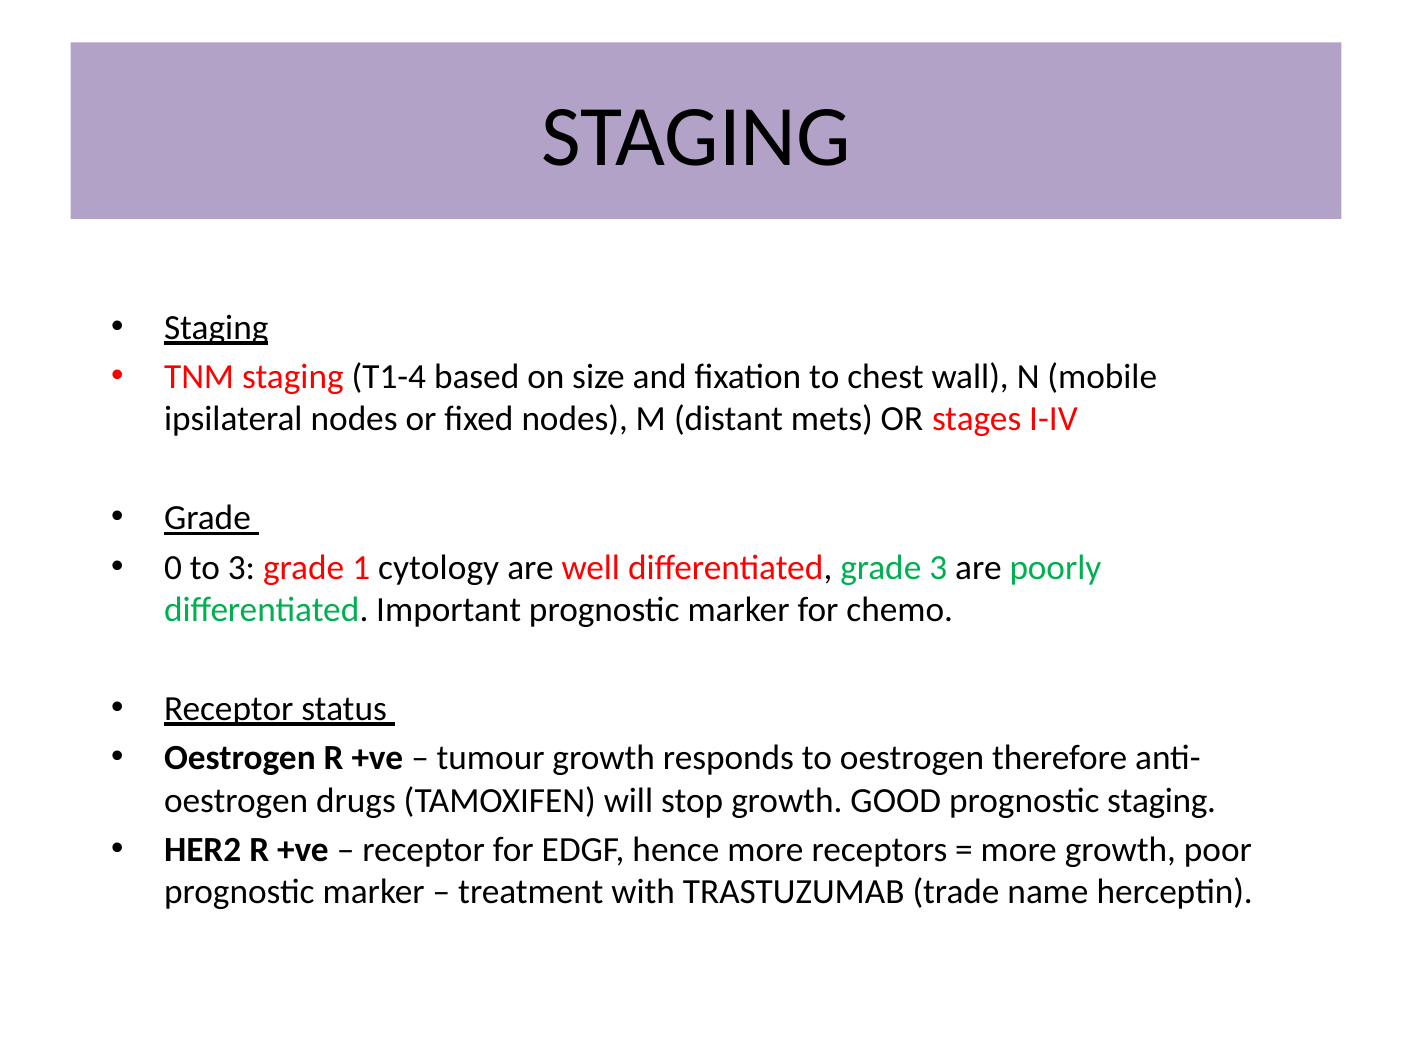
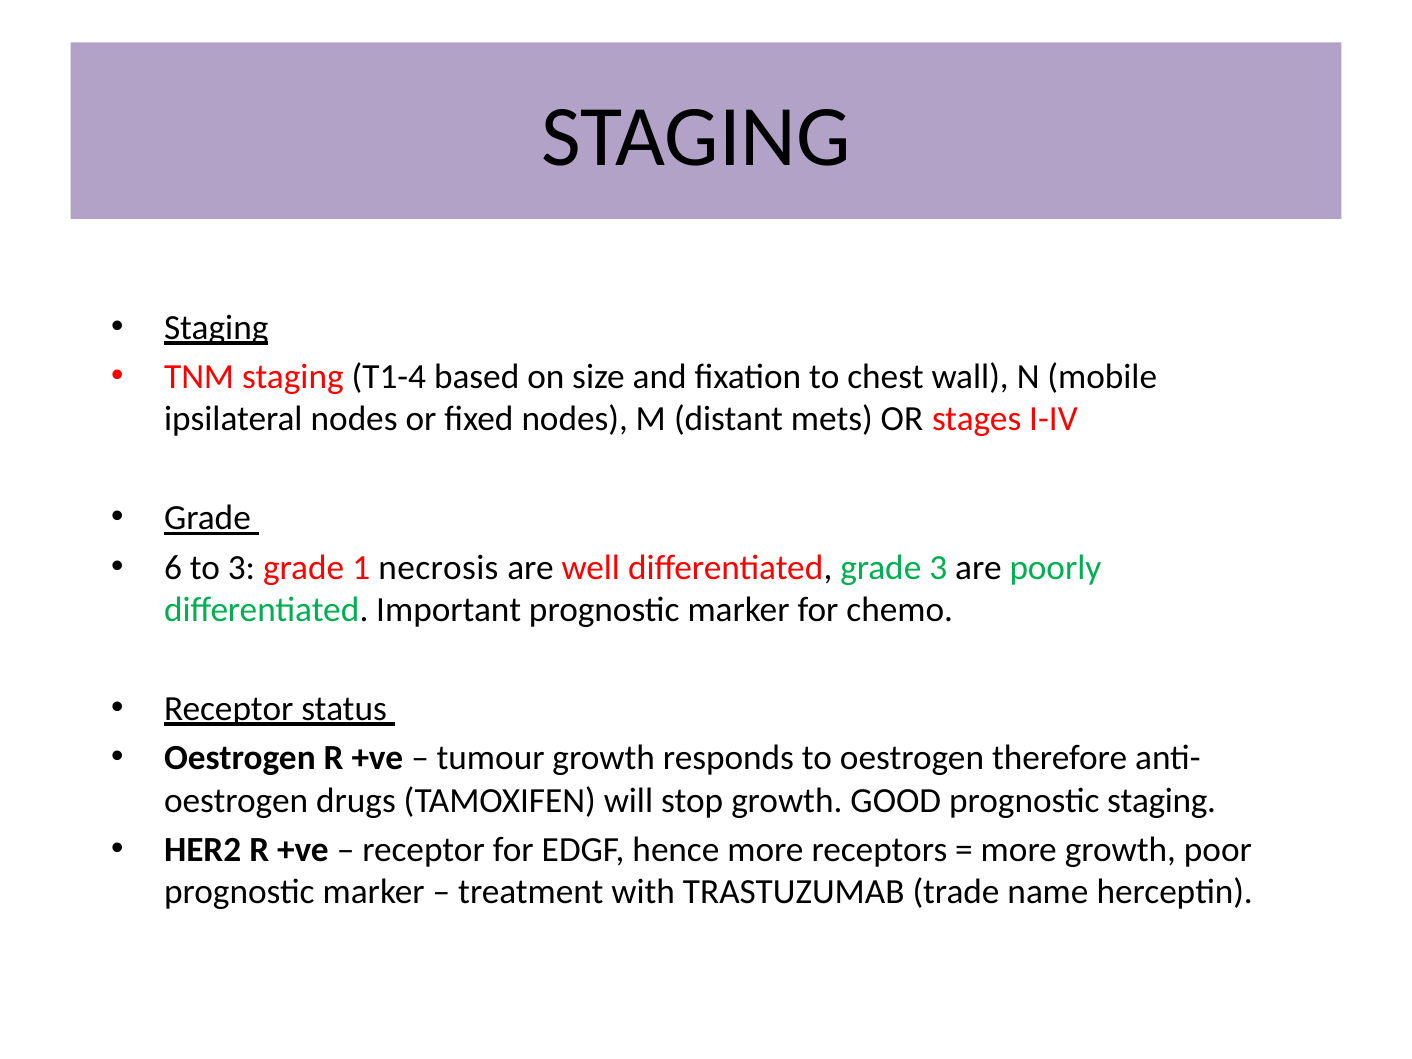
0: 0 -> 6
cytology: cytology -> necrosis
